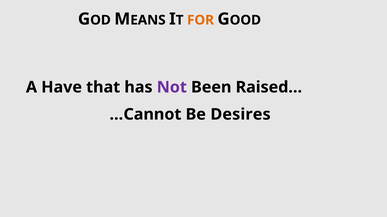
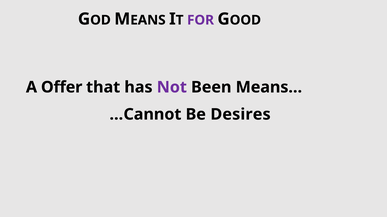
FOR colour: orange -> purple
Have: Have -> Offer
Raised…: Raised… -> Means…
